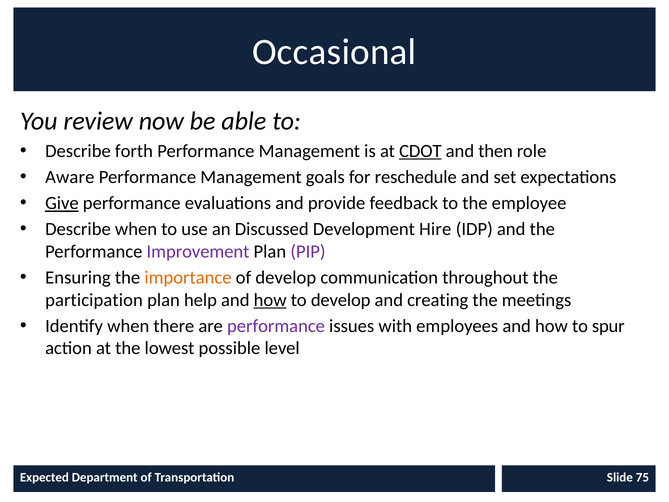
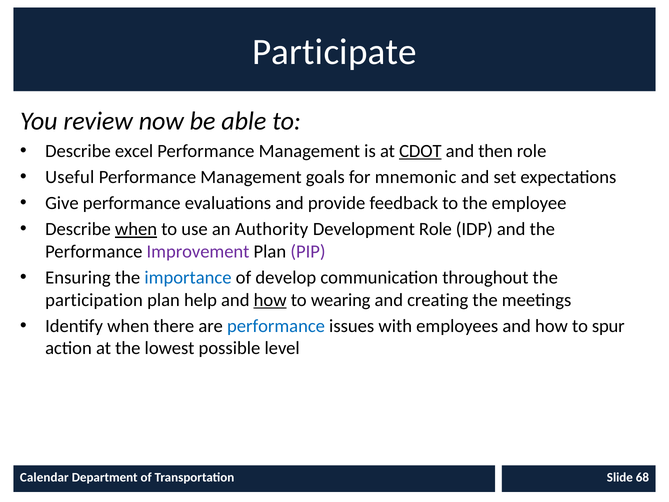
Occasional: Occasional -> Participate
forth: forth -> excel
Aware: Aware -> Useful
reschedule: reschedule -> mnemonic
Give underline: present -> none
when at (136, 229) underline: none -> present
Discussed: Discussed -> Authority
Development Hire: Hire -> Role
importance colour: orange -> blue
to develop: develop -> wearing
performance at (276, 326) colour: purple -> blue
Expected: Expected -> Calendar
75: 75 -> 68
